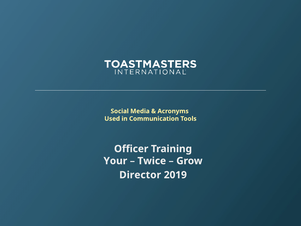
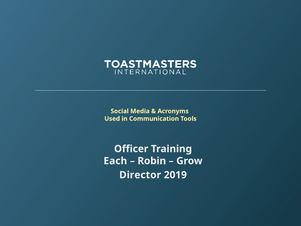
Your: Your -> Each
Twice: Twice -> Robin
